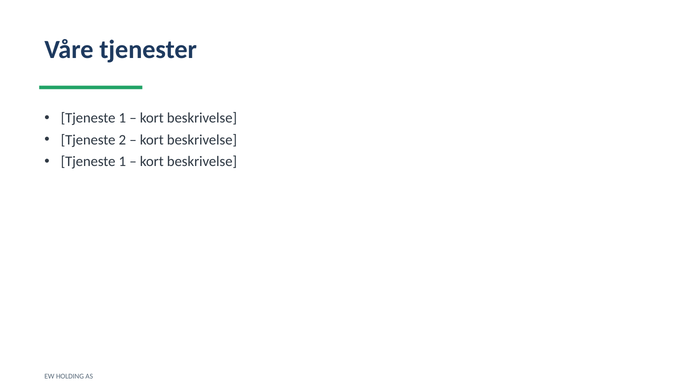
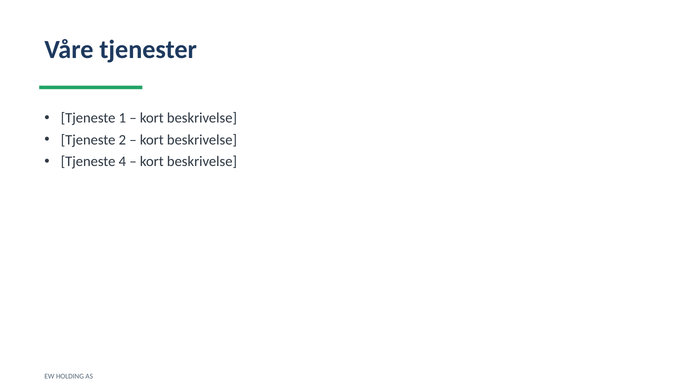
1 at (122, 162): 1 -> 4
